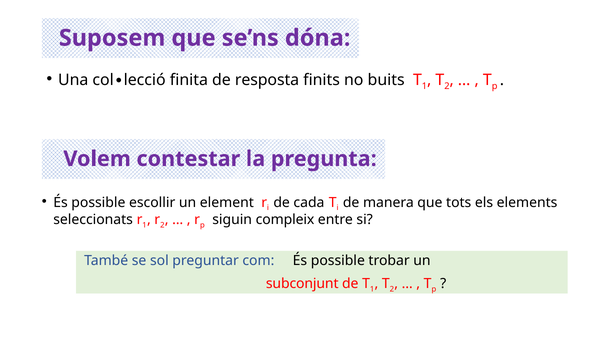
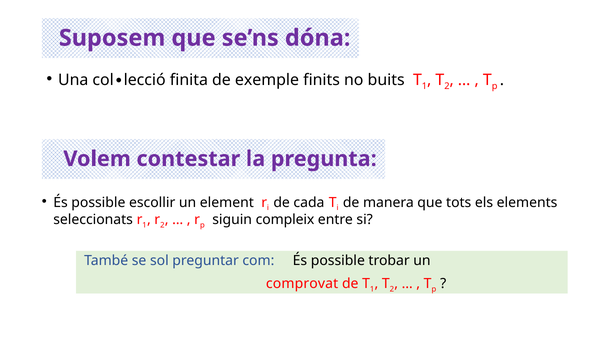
resposta: resposta -> exemple
subconjunt: subconjunt -> comprovat
